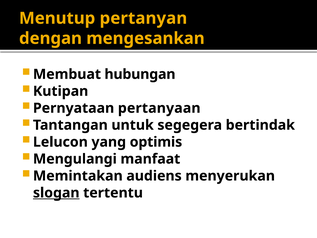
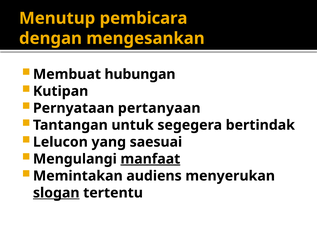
pertanyan: pertanyan -> pembicara
optimis: optimis -> saesuai
manfaat underline: none -> present
